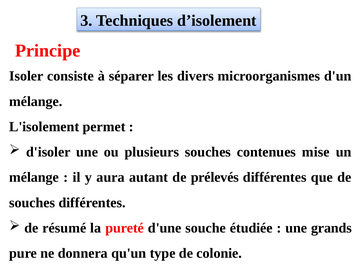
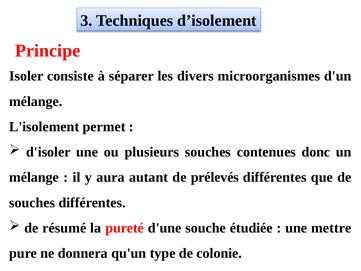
mise: mise -> donc
grands: grands -> mettre
